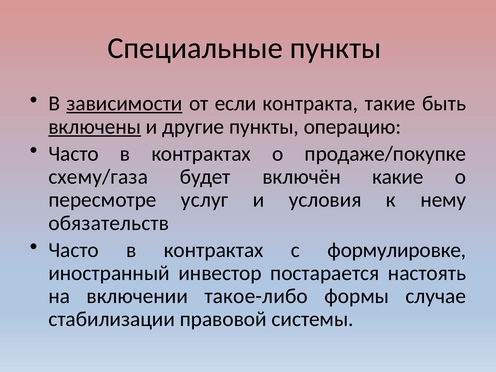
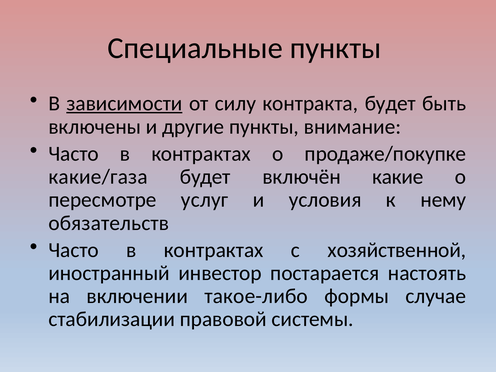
если: если -> силу
контракта такие: такие -> будет
включены underline: present -> none
операцию: операцию -> внимание
схему/газа: схему/газа -> какие/газа
формулировке: формулировке -> хозяйственной
